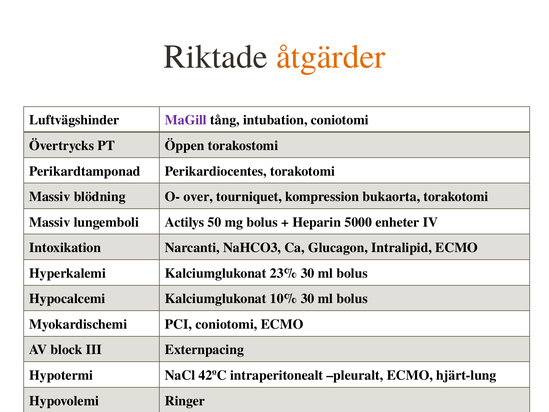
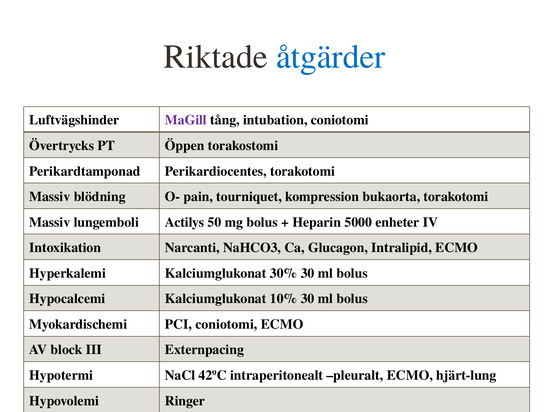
åtgärder colour: orange -> blue
over: over -> pain
23%: 23% -> 30%
